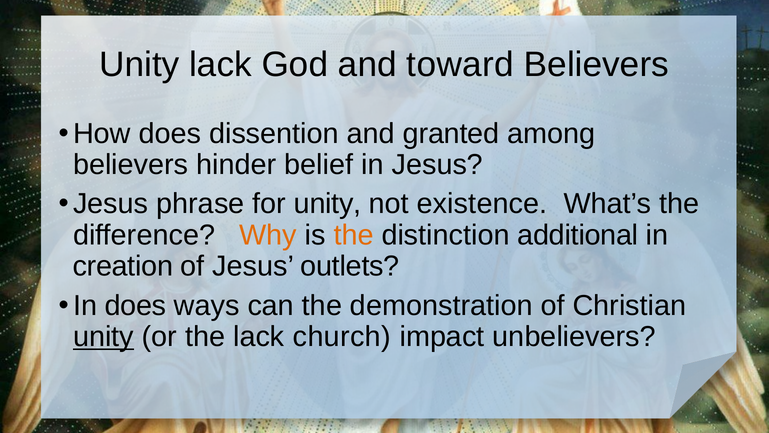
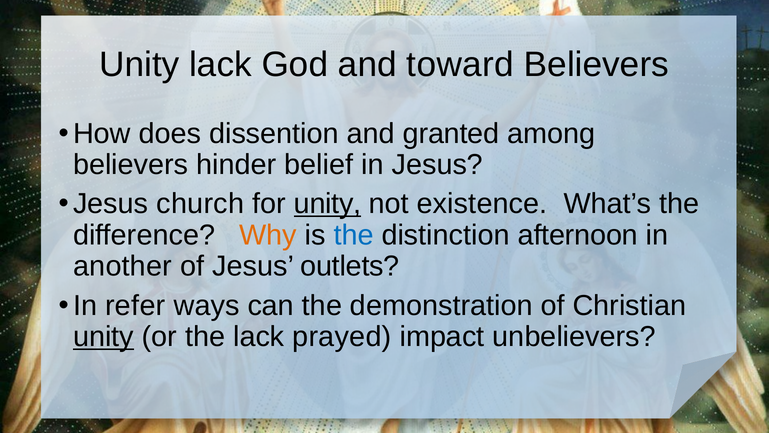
phrase: phrase -> church
unity at (328, 204) underline: none -> present
the at (354, 235) colour: orange -> blue
additional: additional -> afternoon
creation: creation -> another
In does: does -> refer
church: church -> prayed
